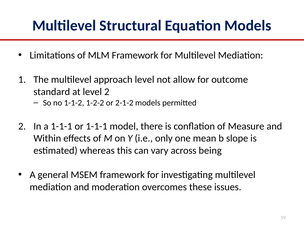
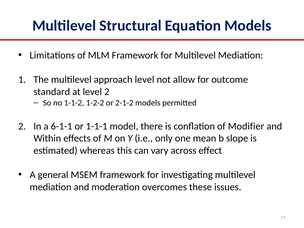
a 1-1-1: 1-1-1 -> 6-1-1
Measure: Measure -> Modifier
being: being -> effect
